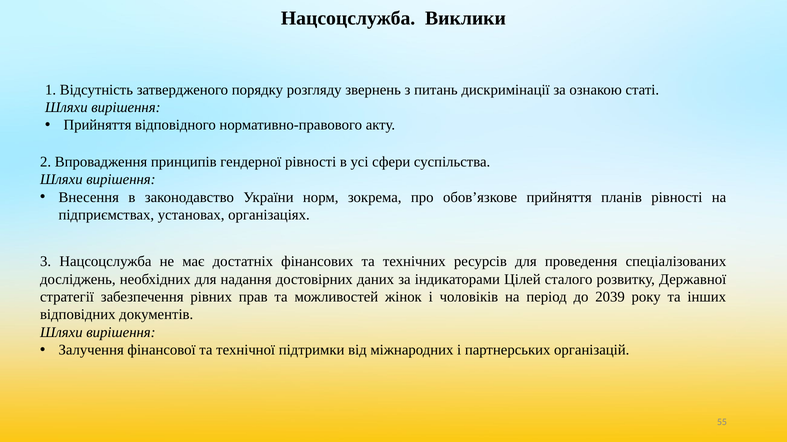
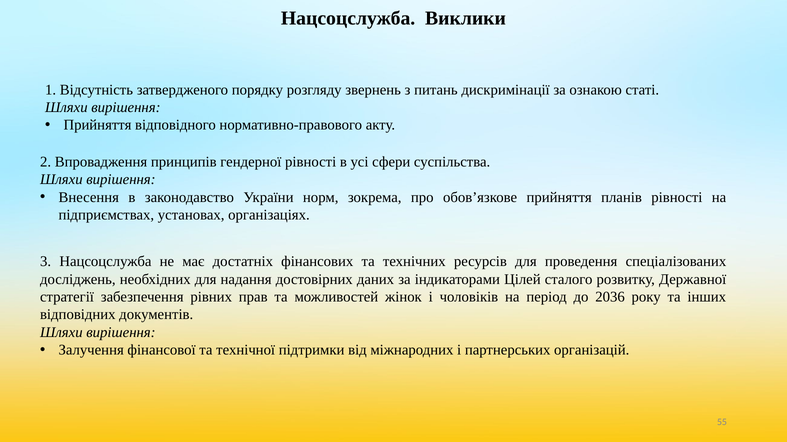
2039: 2039 -> 2036
